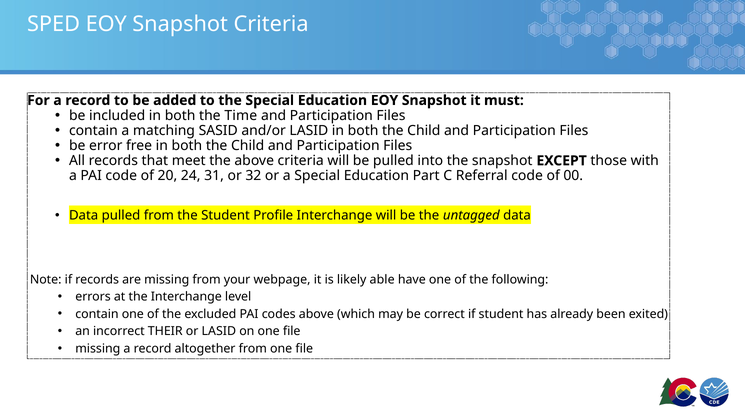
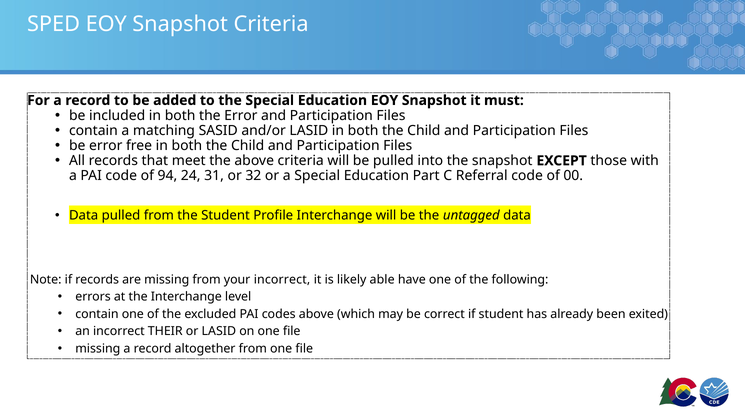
the Time: Time -> Error
20: 20 -> 94
your webpage: webpage -> incorrect
